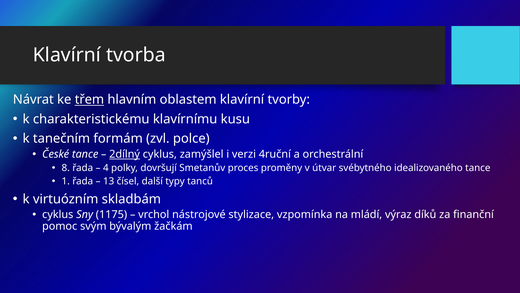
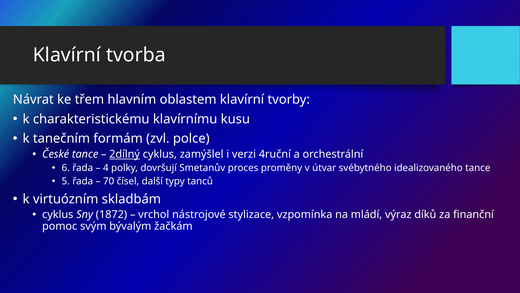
třem underline: present -> none
8: 8 -> 6
1: 1 -> 5
13: 13 -> 70
1175: 1175 -> 1872
